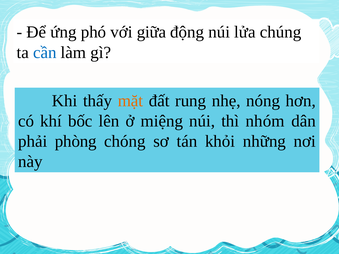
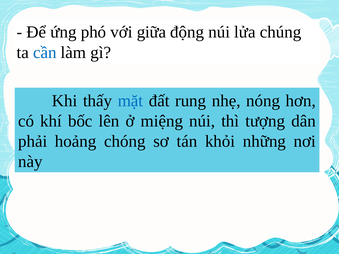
mặt colour: orange -> blue
nhóm: nhóm -> tượng
phòng: phòng -> hoảng
